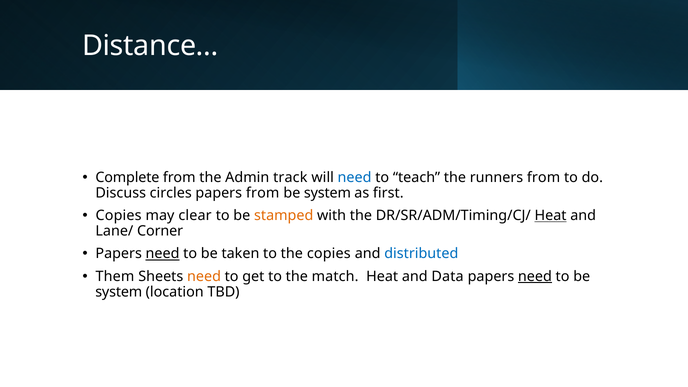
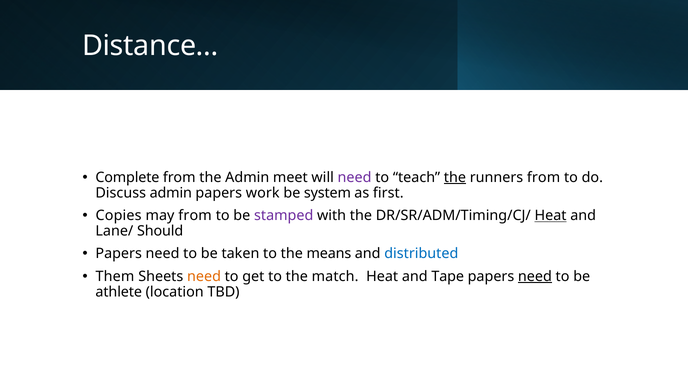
track: track -> meet
need at (355, 177) colour: blue -> purple
the at (455, 177) underline: none -> present
Discuss circles: circles -> admin
papers from: from -> work
may clear: clear -> from
stamped colour: orange -> purple
Corner: Corner -> Should
need at (163, 254) underline: present -> none
the copies: copies -> means
Data: Data -> Tape
system at (119, 292): system -> athlete
